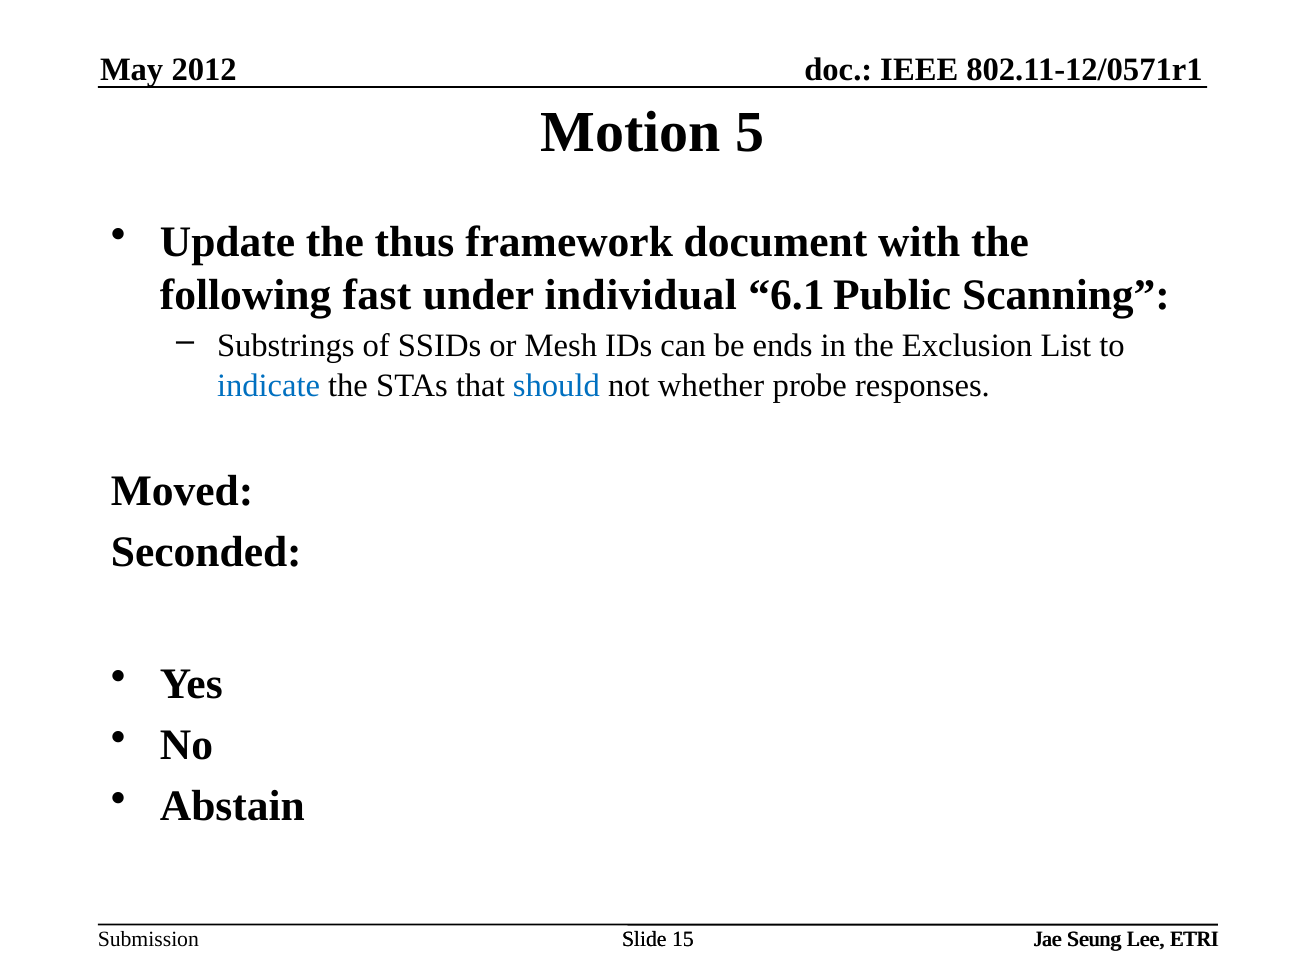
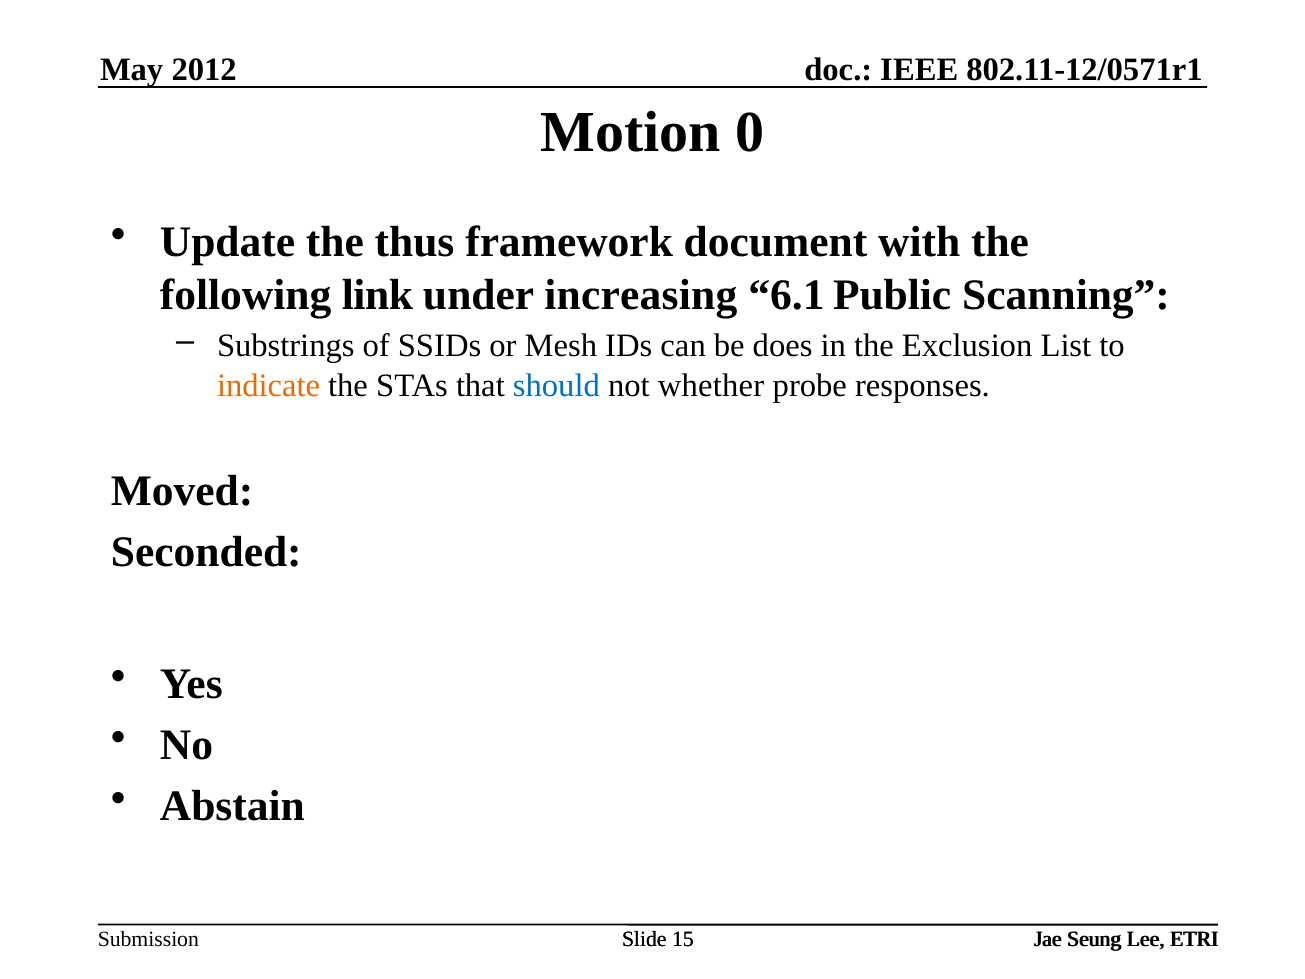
5: 5 -> 0
fast: fast -> link
individual: individual -> increasing
ends: ends -> does
indicate colour: blue -> orange
